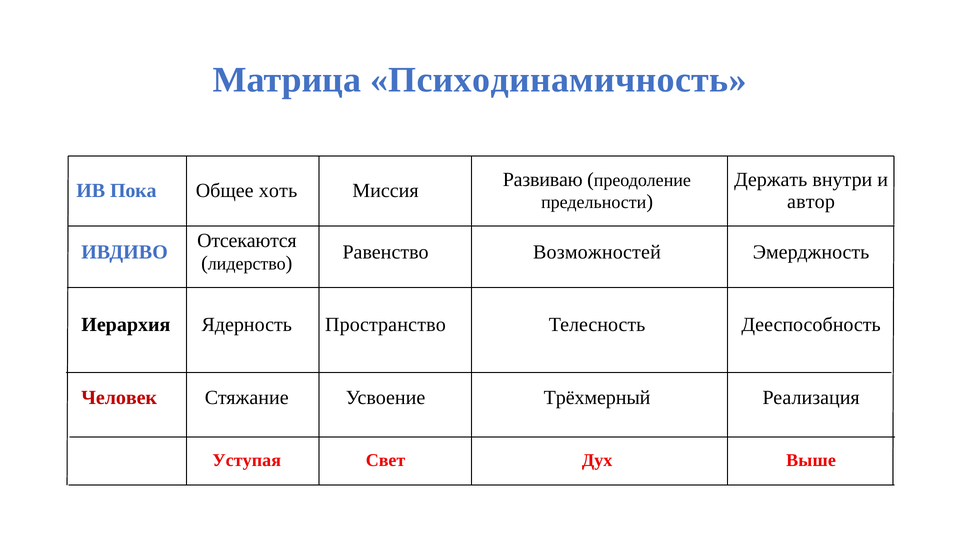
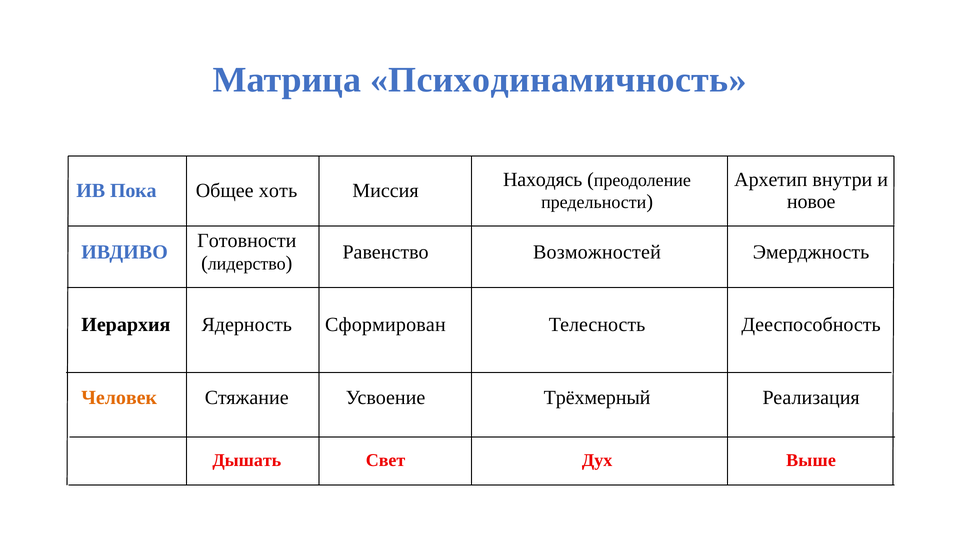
Развиваю: Развиваю -> Находясь
Держать: Держать -> Архетип
автор: автор -> новое
Отсекаются: Отсекаются -> Готовности
Пространство: Пространство -> Сформирован
Человек colour: red -> orange
Уступая: Уступая -> Дышать
